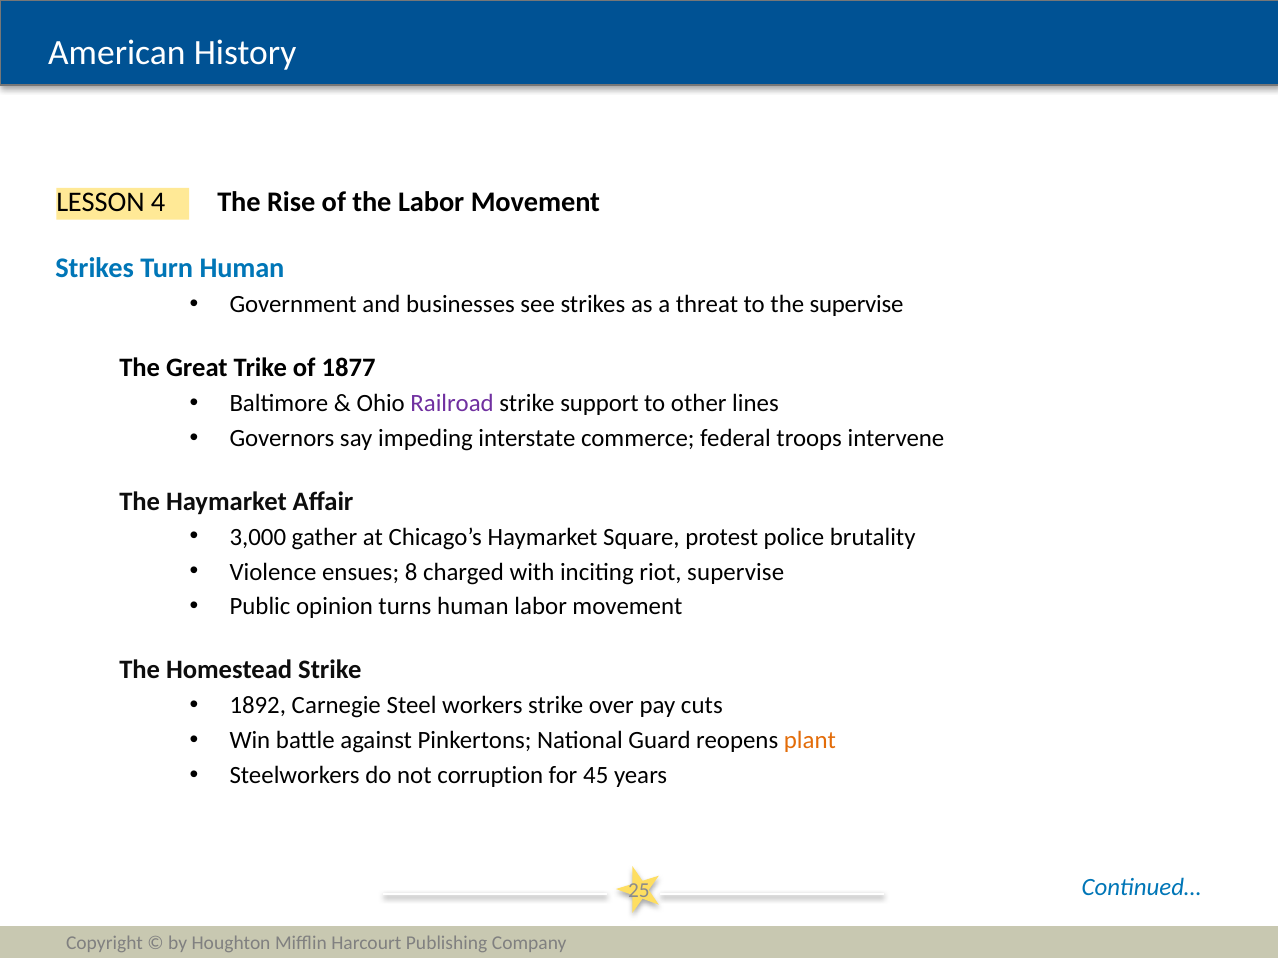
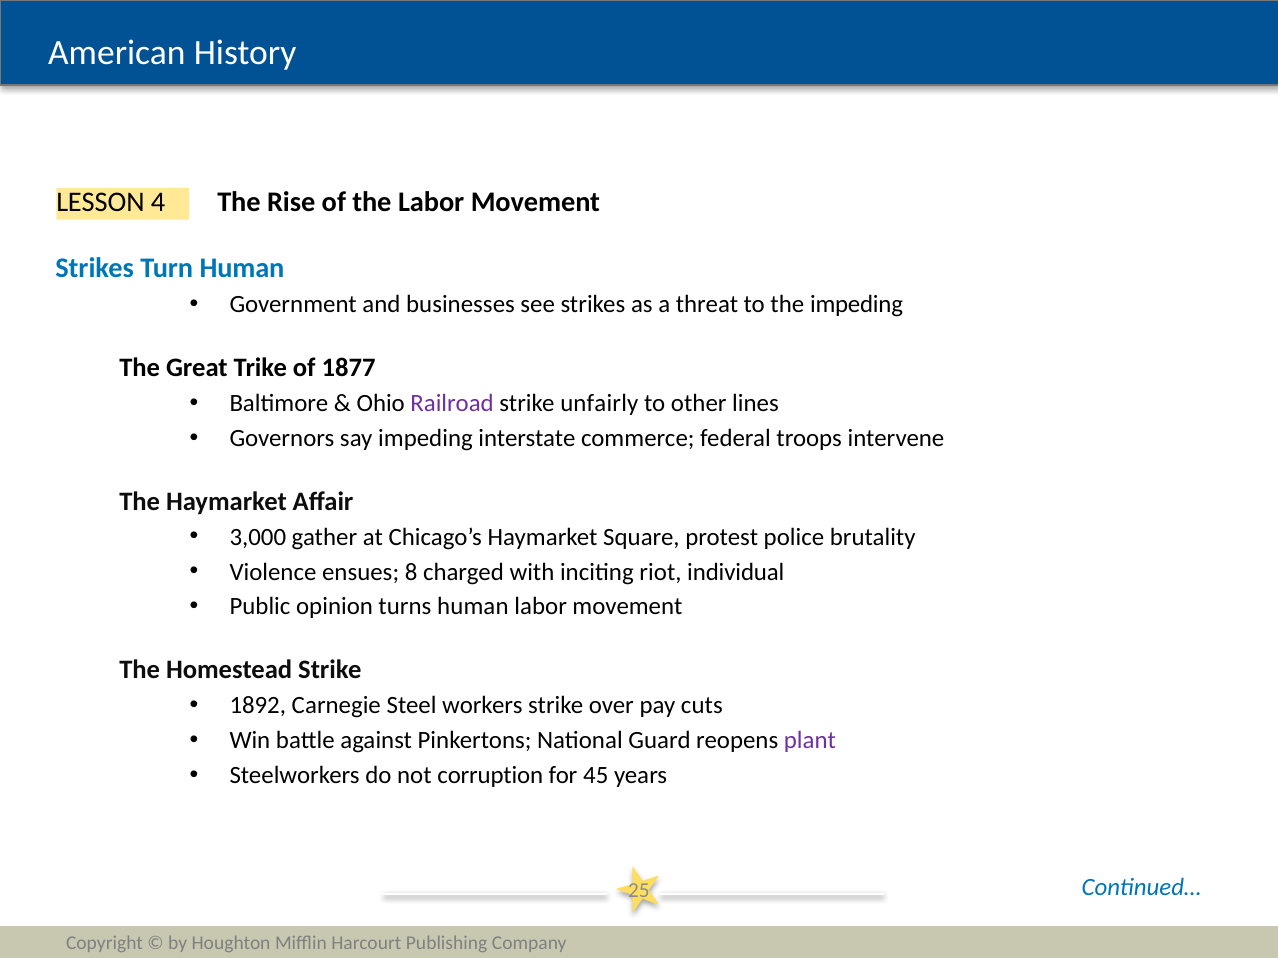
the supervise: supervise -> impeding
support: support -> unfairly
riot supervise: supervise -> individual
plant colour: orange -> purple
